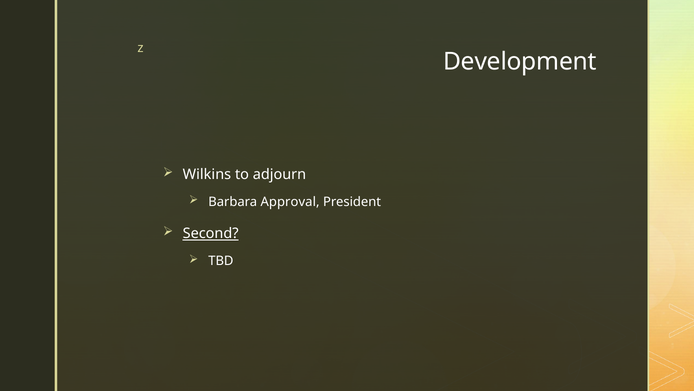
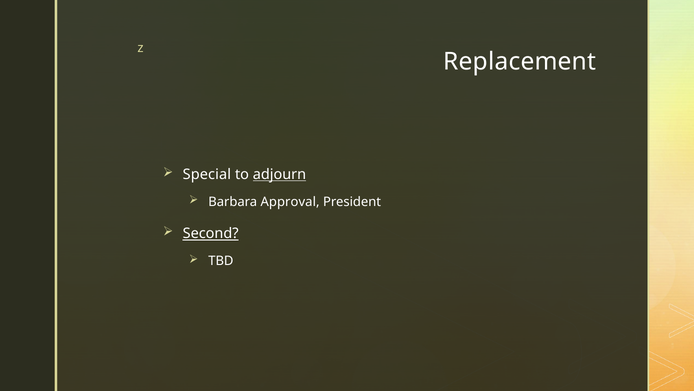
Development: Development -> Replacement
Wilkins: Wilkins -> Special
adjourn underline: none -> present
